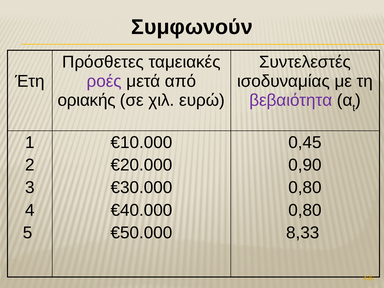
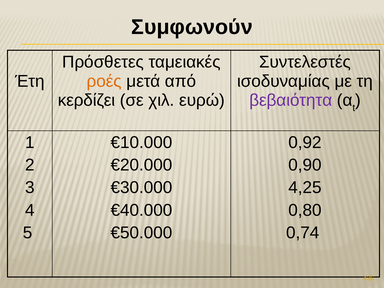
ροές colour: purple -> orange
οριακής: οριακής -> κερδίζει
0,45: 0,45 -> 0,92
0,80 at (305, 188): 0,80 -> 4,25
8,33: 8,33 -> 0,74
